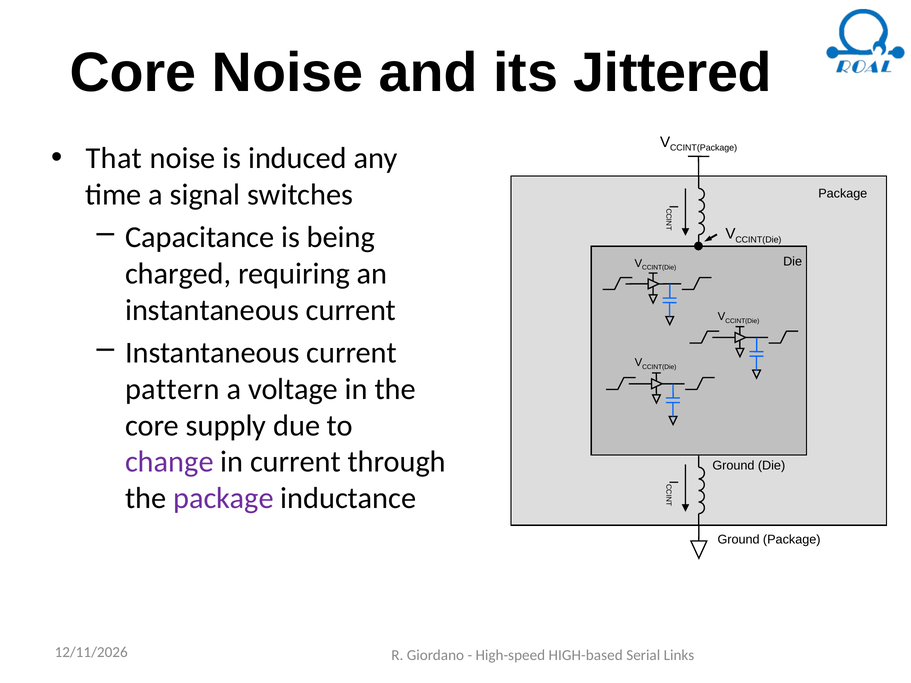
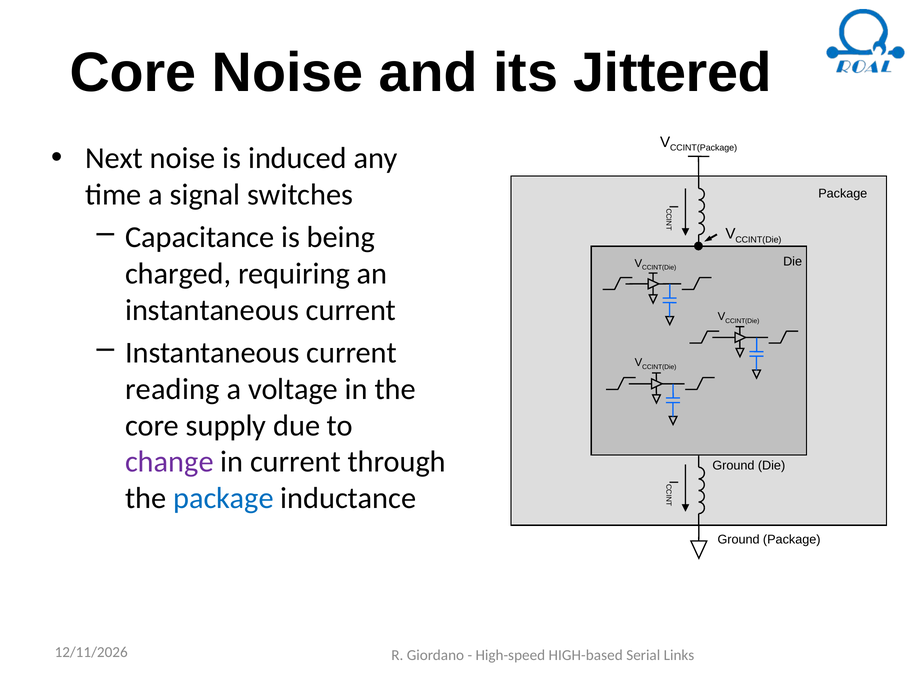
That: That -> Next
pattern: pattern -> reading
package at (223, 499) colour: purple -> blue
